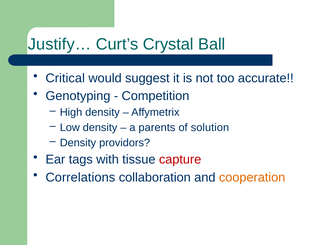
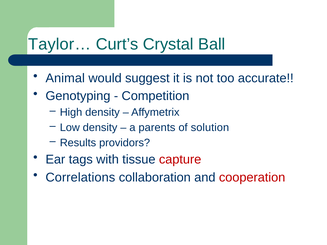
Justify…: Justify… -> Taylor…
Critical: Critical -> Animal
Density at (78, 143): Density -> Results
cooperation colour: orange -> red
